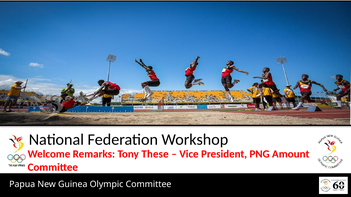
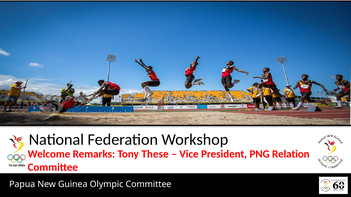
Amount: Amount -> Relation
